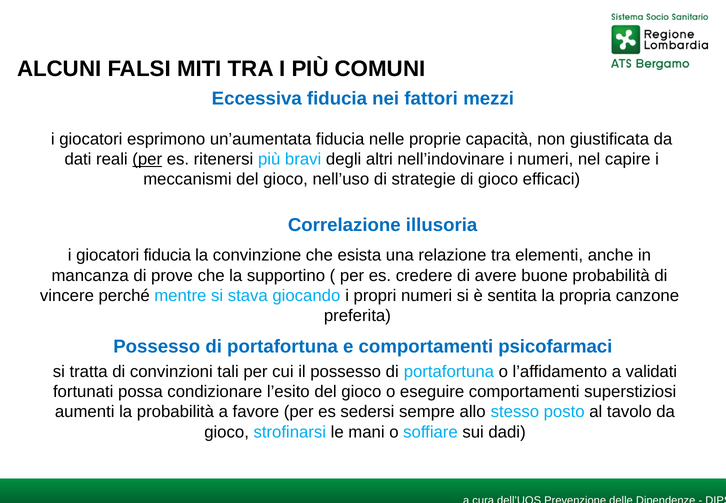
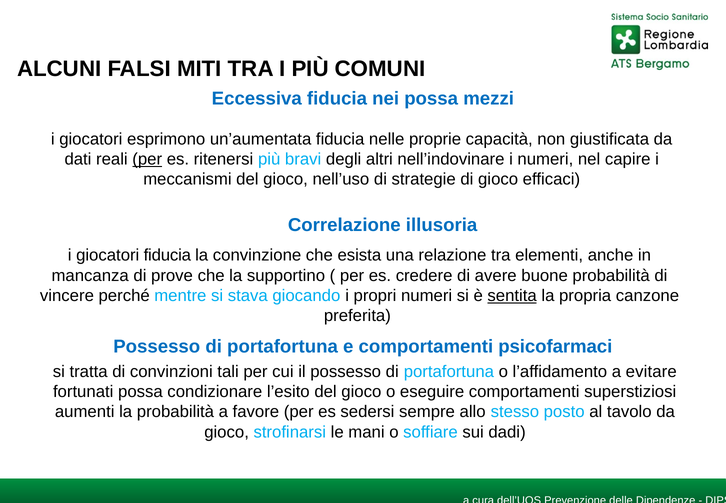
nei fattori: fattori -> possa
sentita underline: none -> present
validati: validati -> evitare
